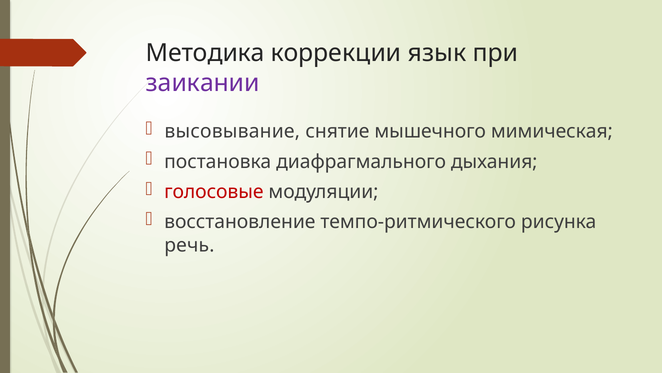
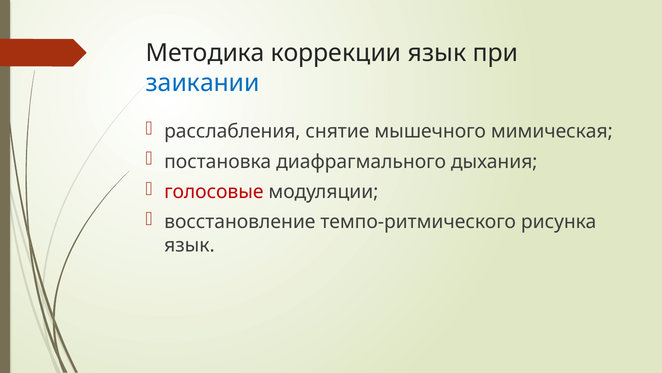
заикании colour: purple -> blue
высовывание: высовывание -> расслабления
речь at (189, 245): речь -> язык
